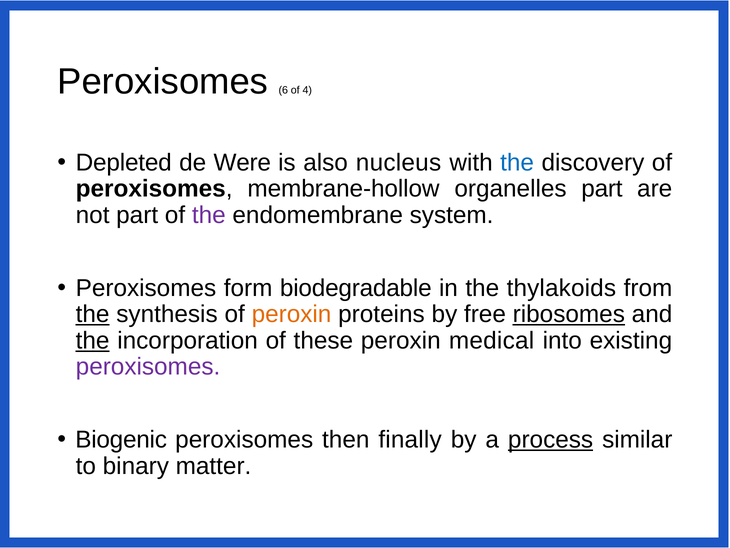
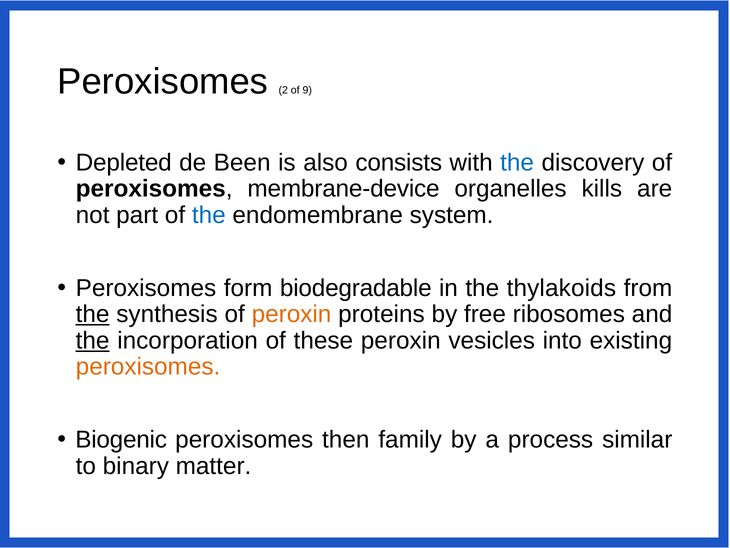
6: 6 -> 2
4: 4 -> 9
Were: Were -> Been
nucleus: nucleus -> consists
membrane-hollow: membrane-hollow -> membrane-device
organelles part: part -> kills
the at (209, 215) colour: purple -> blue
ribosomes underline: present -> none
medical: medical -> vesicles
peroxisomes at (148, 367) colour: purple -> orange
finally: finally -> family
process underline: present -> none
